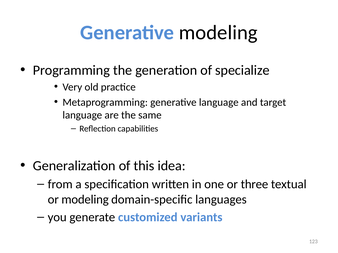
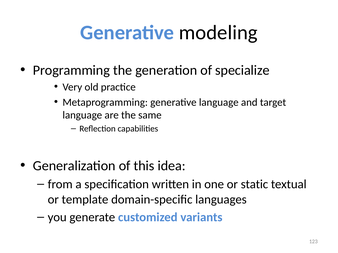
three: three -> static
or modeling: modeling -> template
